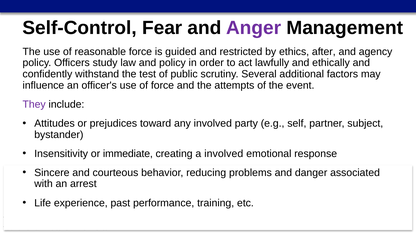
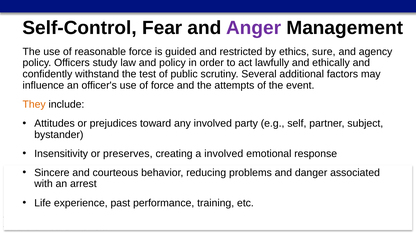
after: after -> sure
They colour: purple -> orange
immediate: immediate -> preserves
